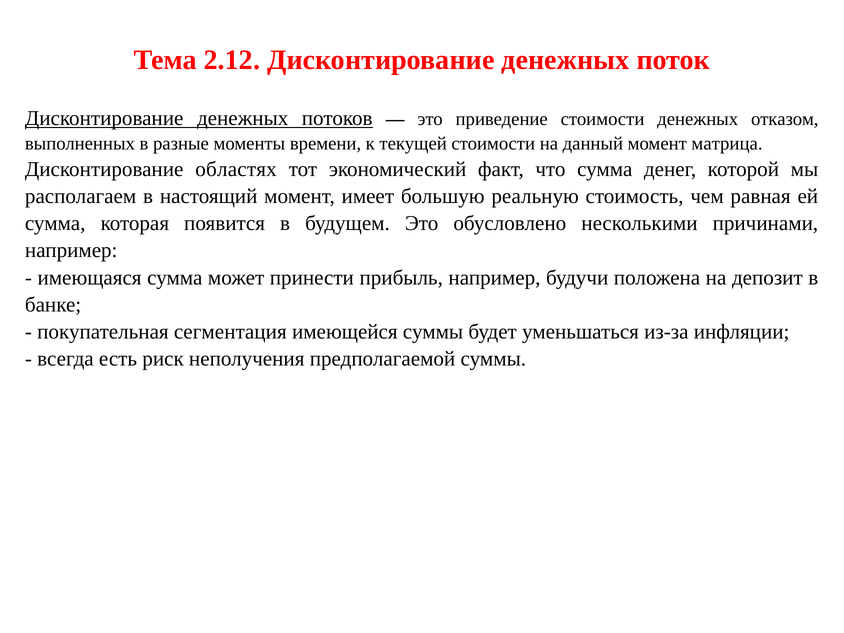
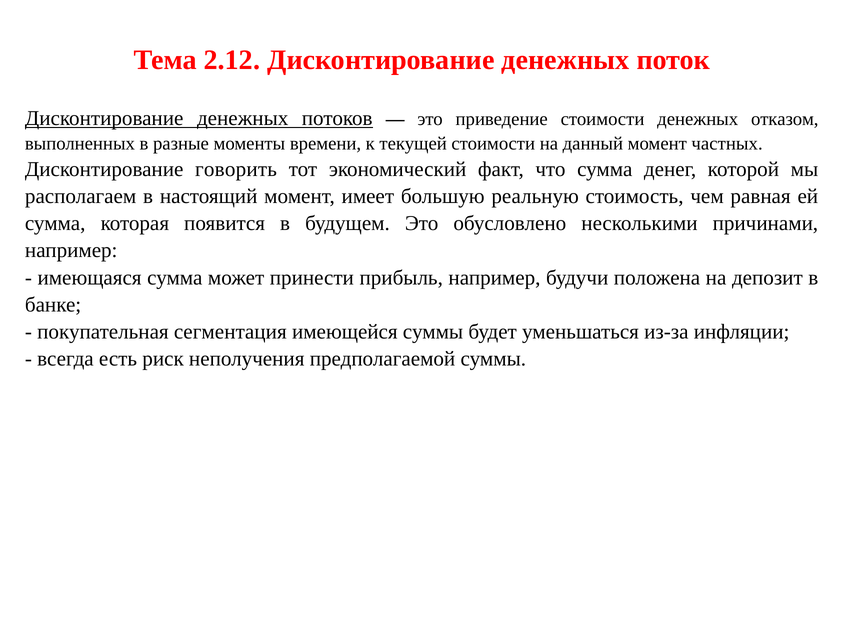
матрица: матрица -> частных
областях: областях -> говорить
